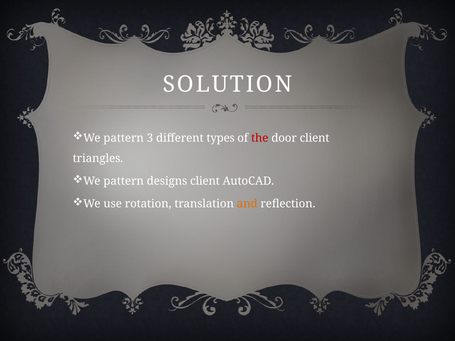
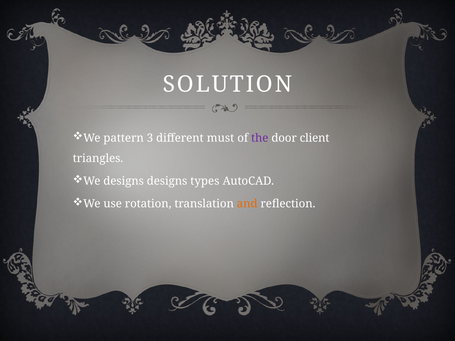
types: types -> must
the colour: red -> purple
pattern at (124, 181): pattern -> designs
designs client: client -> types
